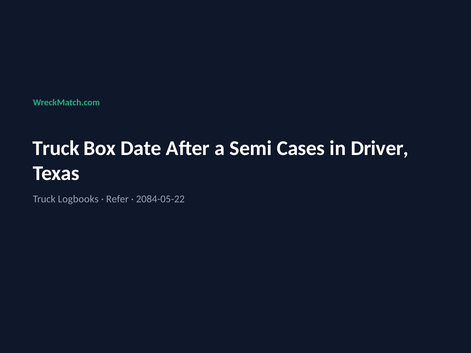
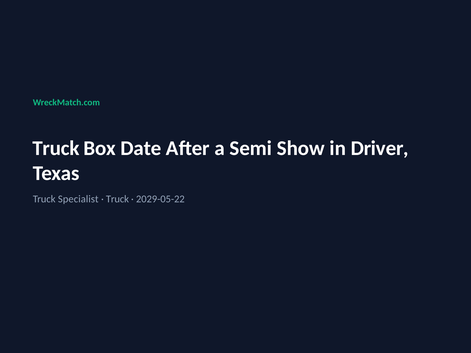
Cases: Cases -> Show
Logbooks: Logbooks -> Specialist
Refer at (117, 199): Refer -> Truck
2084-05-22: 2084-05-22 -> 2029-05-22
